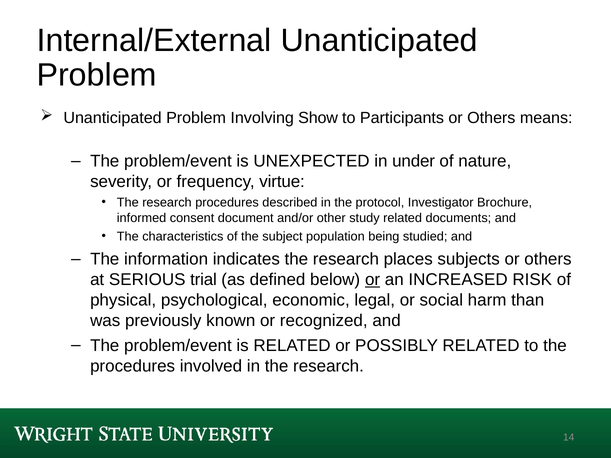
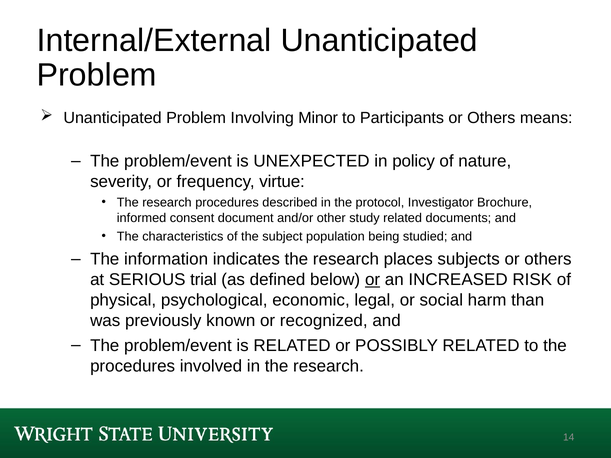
Show: Show -> Minor
under: under -> policy
